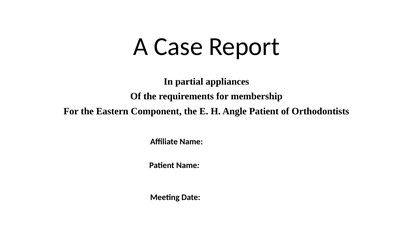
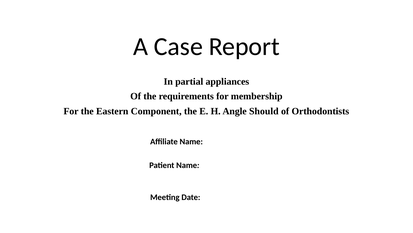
Angle Patient: Patient -> Should
